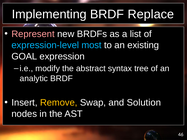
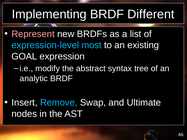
Replace: Replace -> Different
Remove colour: yellow -> light blue
Solution: Solution -> Ultimate
